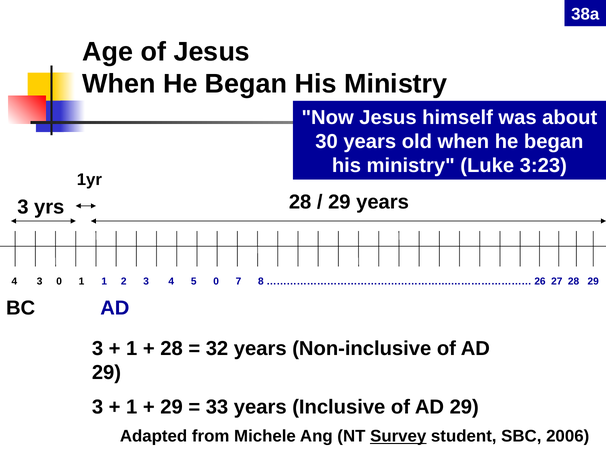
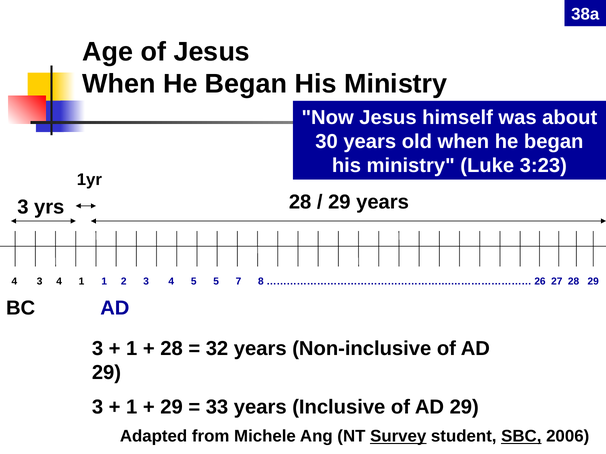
4 3 0: 0 -> 4
5 0: 0 -> 5
SBC underline: none -> present
